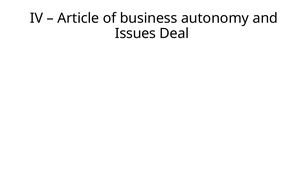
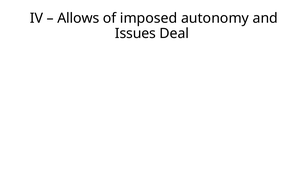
Article: Article -> Allows
business: business -> imposed
